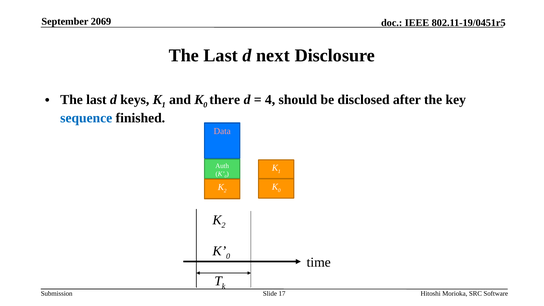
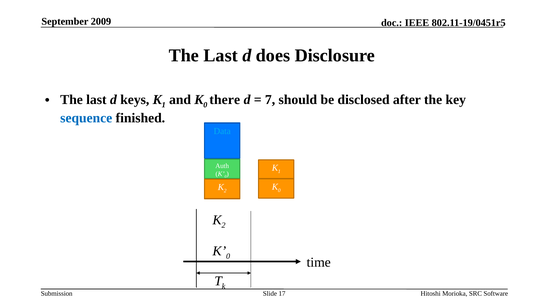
2069: 2069 -> 2009
next: next -> does
4: 4 -> 7
Data colour: pink -> light blue
